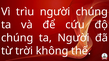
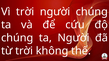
Vì trìu: trìu -> trời
